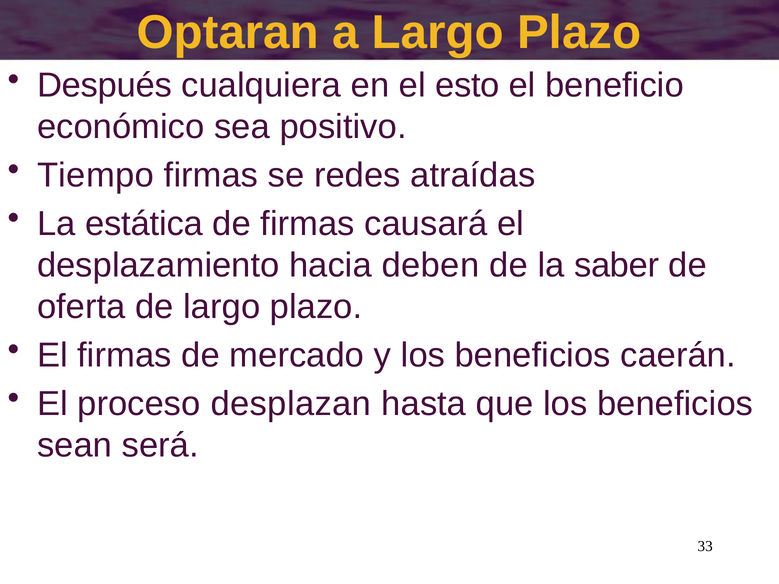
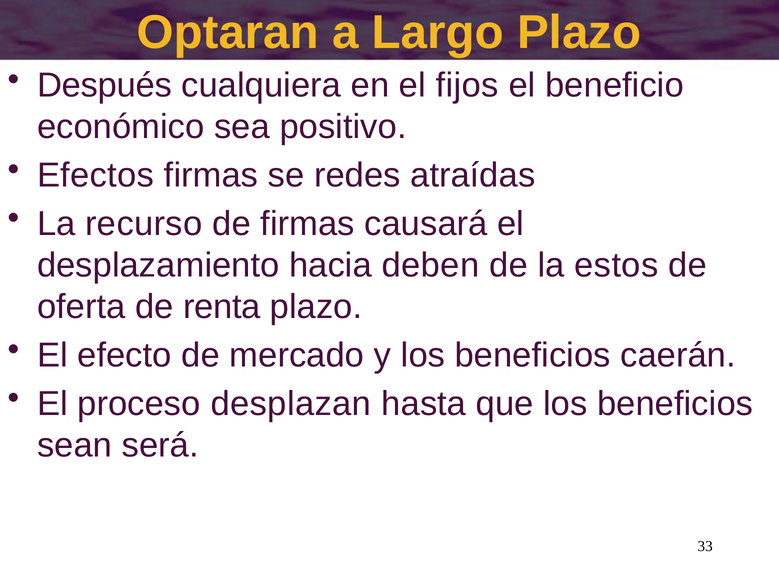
esto: esto -> fijos
Tiempo: Tiempo -> Efectos
estática: estática -> recurso
saber: saber -> estos
de largo: largo -> renta
El firmas: firmas -> efecto
